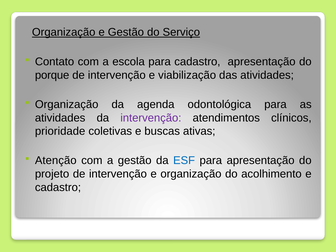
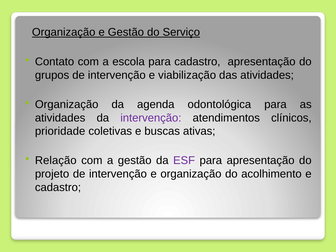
porque: porque -> grupos
Atenção: Atenção -> Relação
ESF colour: blue -> purple
